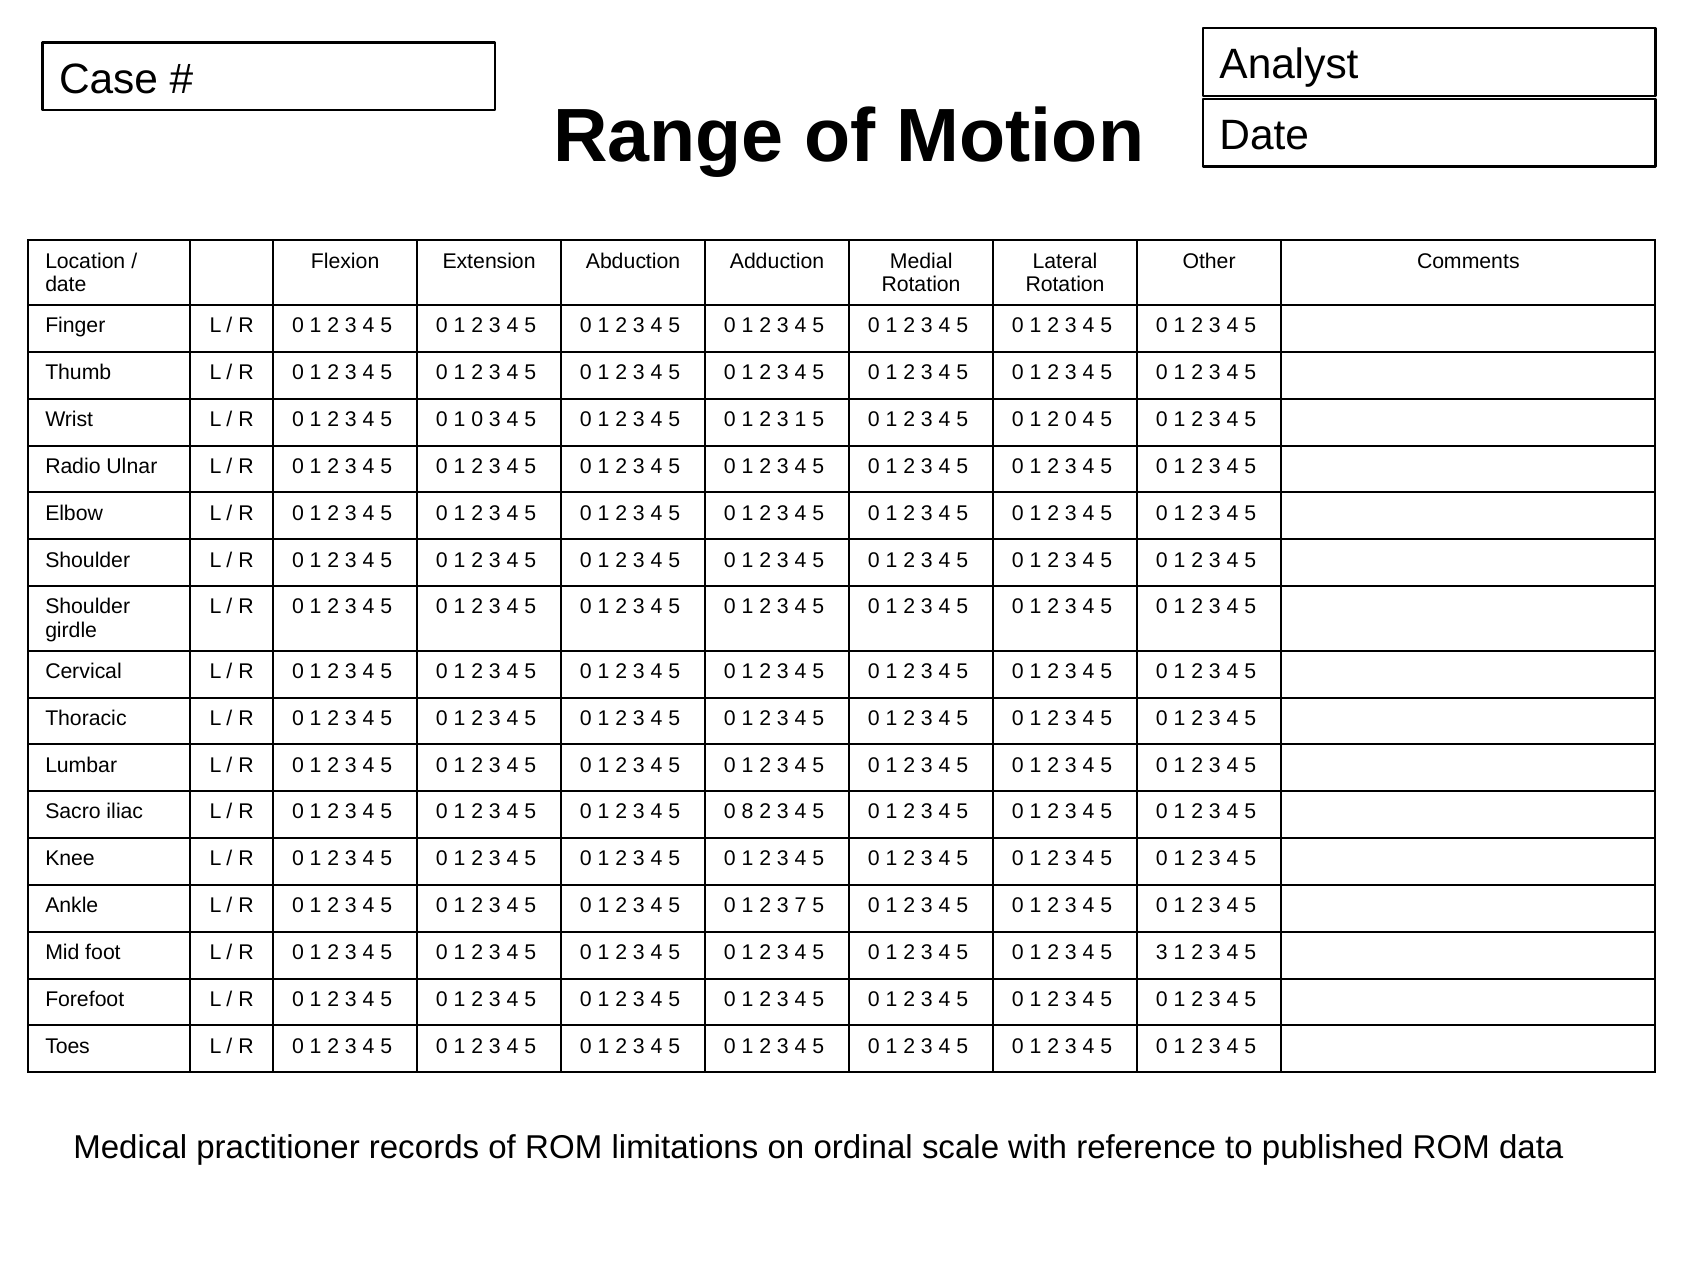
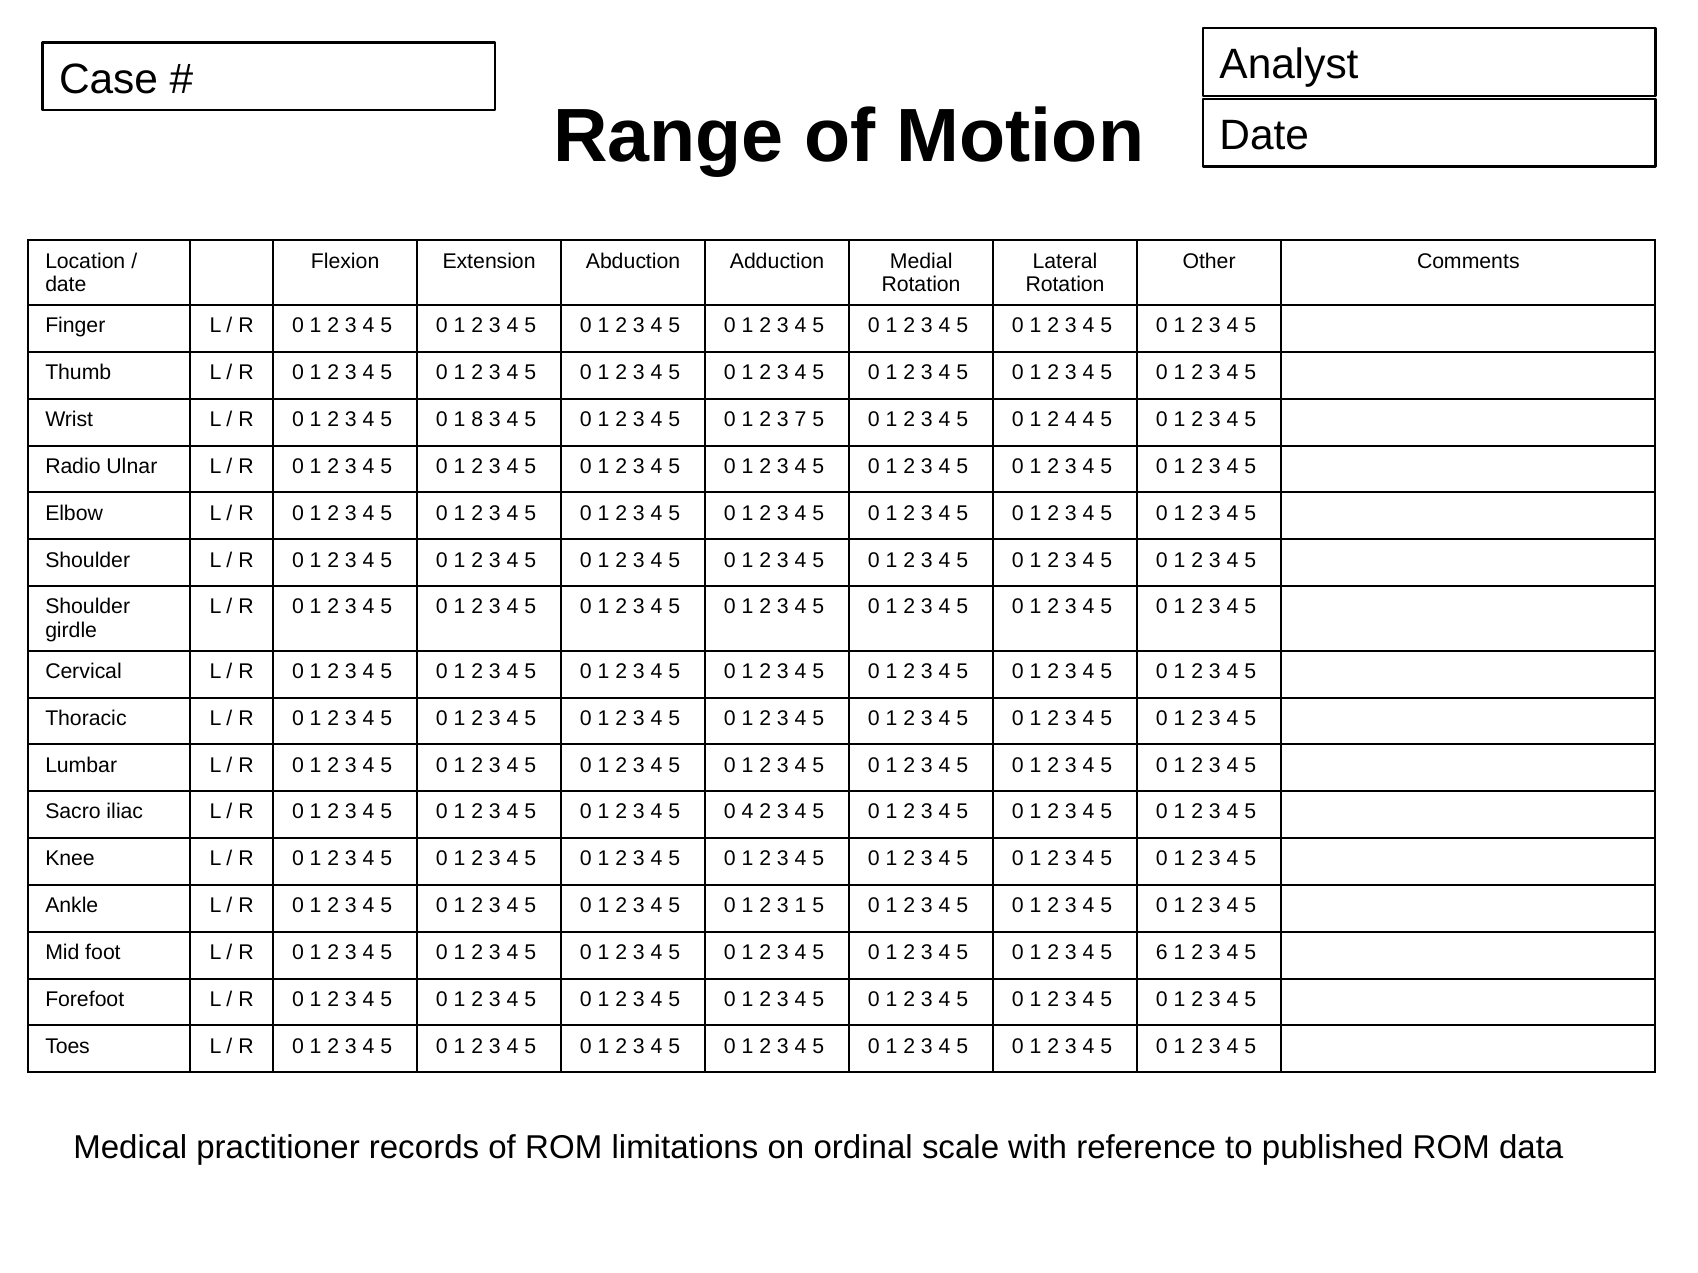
1 0: 0 -> 8
2 3 1: 1 -> 7
2 0: 0 -> 4
0 8: 8 -> 4
3 7: 7 -> 1
5 3: 3 -> 6
